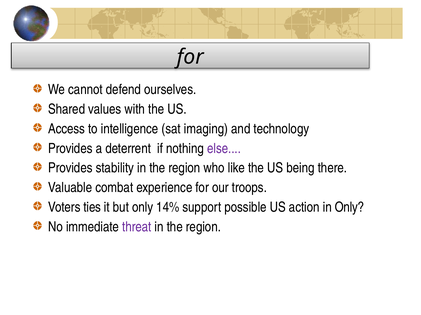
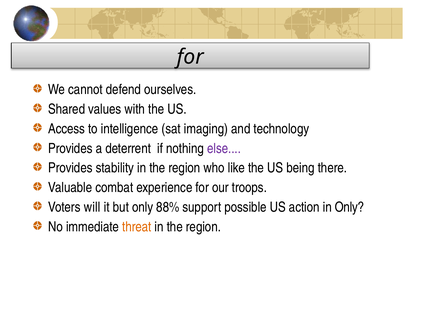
ties: ties -> will
14%: 14% -> 88%
threat colour: purple -> orange
